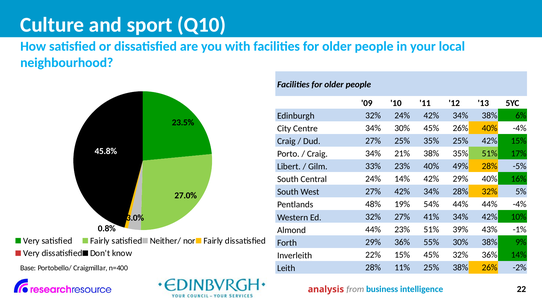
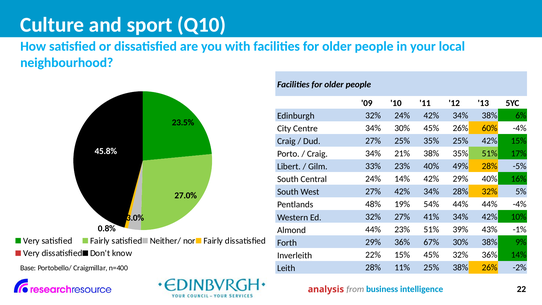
26% 40%: 40% -> 60%
55%: 55% -> 67%
